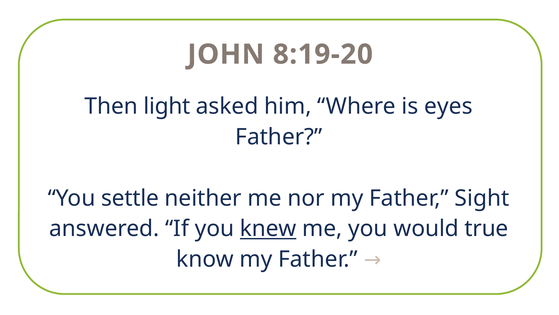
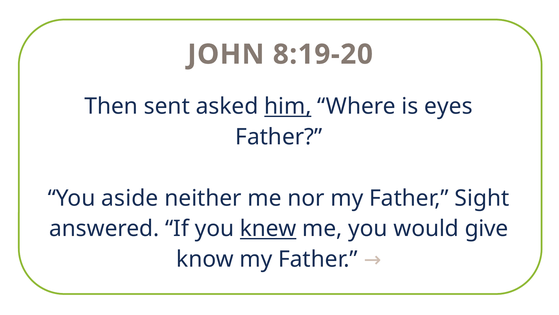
light: light -> sent
him underline: none -> present
settle: settle -> aside
true: true -> give
